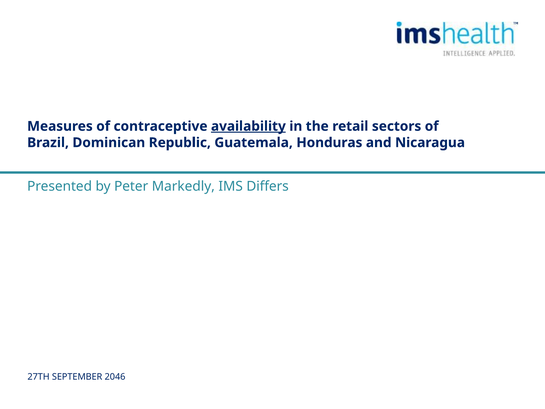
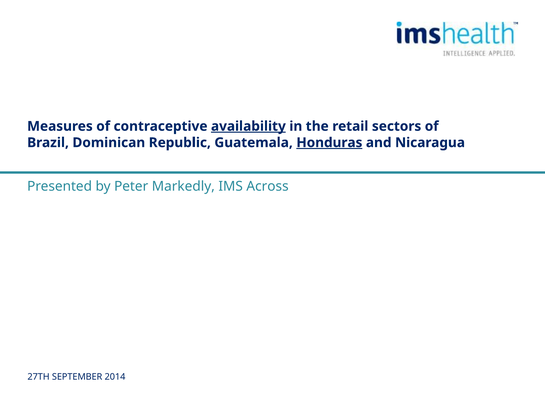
Honduras underline: none -> present
Differs: Differs -> Across
2046: 2046 -> 2014
